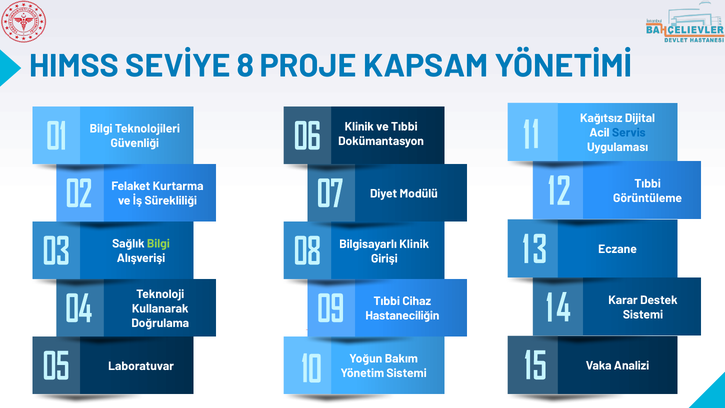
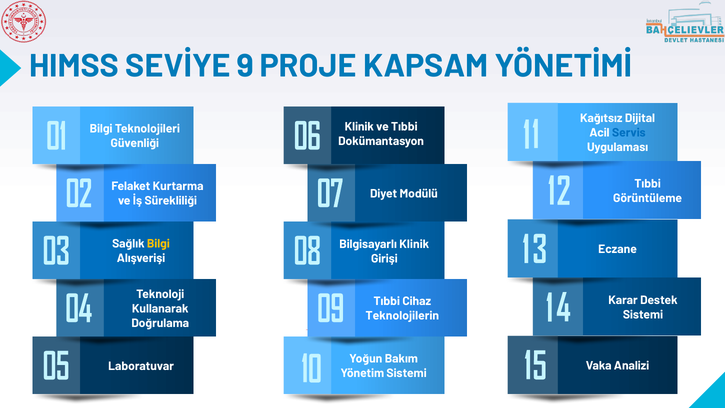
8: 8 -> 9
Bilgi at (158, 244) colour: light green -> yellow
Hastaneciliğin: Hastaneciliğin -> Teknolojilerin
